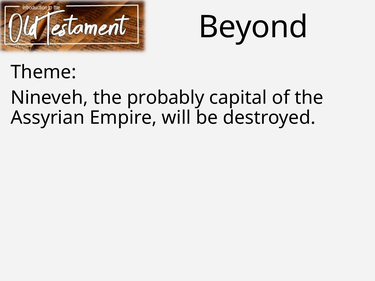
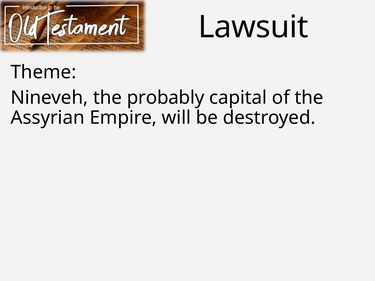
Beyond: Beyond -> Lawsuit
